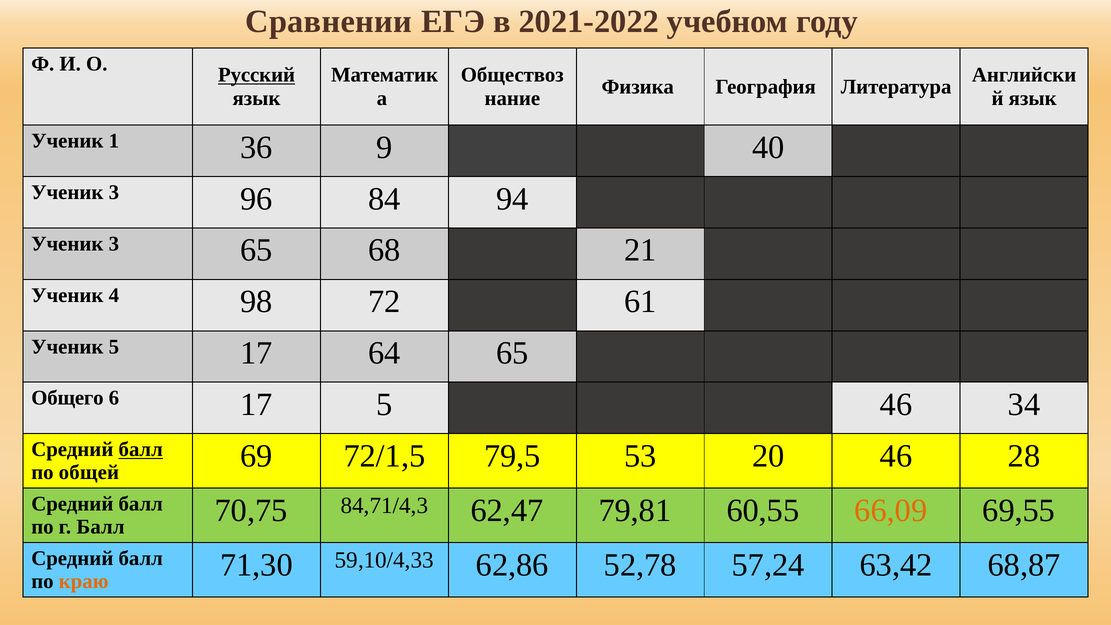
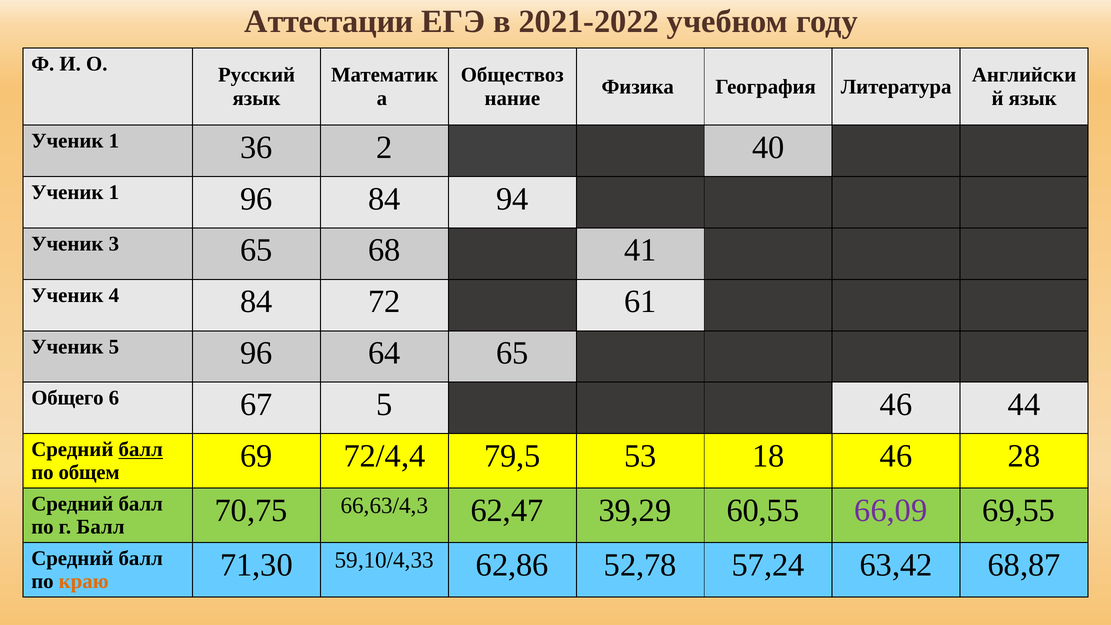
Сравнении: Сравнении -> Аттестации
Русский underline: present -> none
9: 9 -> 2
3 at (114, 192): 3 -> 1
21: 21 -> 41
4 98: 98 -> 84
5 17: 17 -> 96
6 17: 17 -> 67
34: 34 -> 44
общей: общей -> общем
72/1,5: 72/1,5 -> 72/4,4
20: 20 -> 18
84,71/4,3: 84,71/4,3 -> 66,63/4,3
79,81: 79,81 -> 39,29
66,09 colour: orange -> purple
